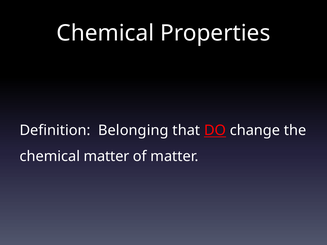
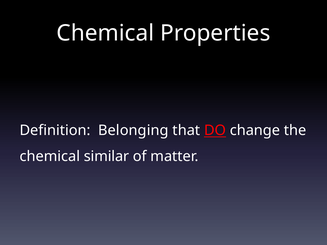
chemical matter: matter -> similar
